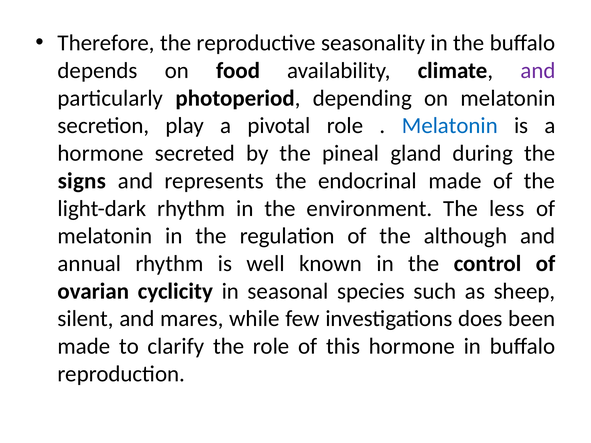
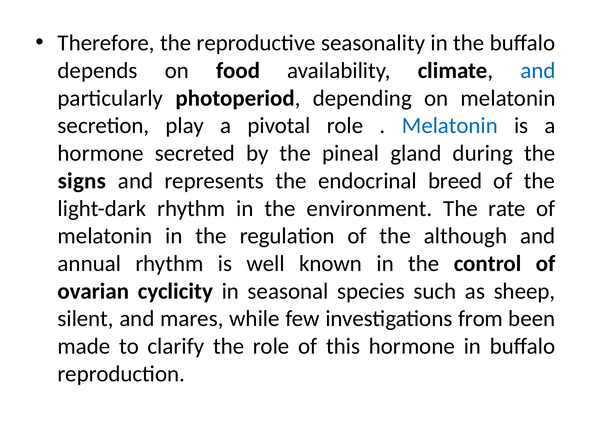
and at (538, 71) colour: purple -> blue
endocrinal made: made -> breed
less: less -> rate
does: does -> from
